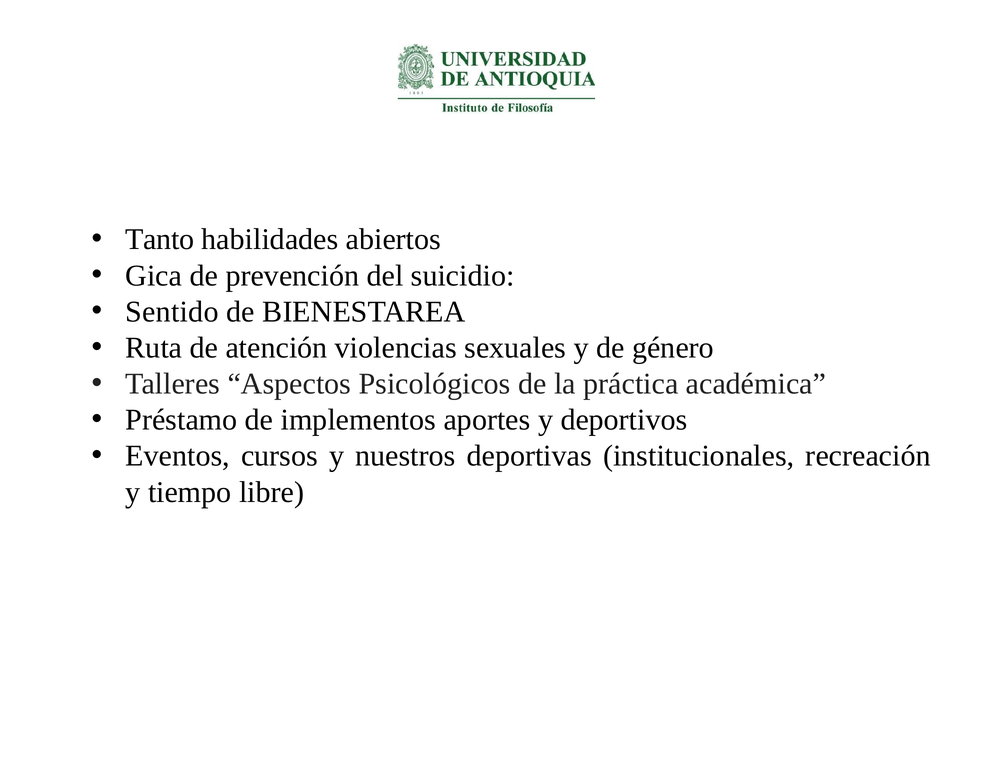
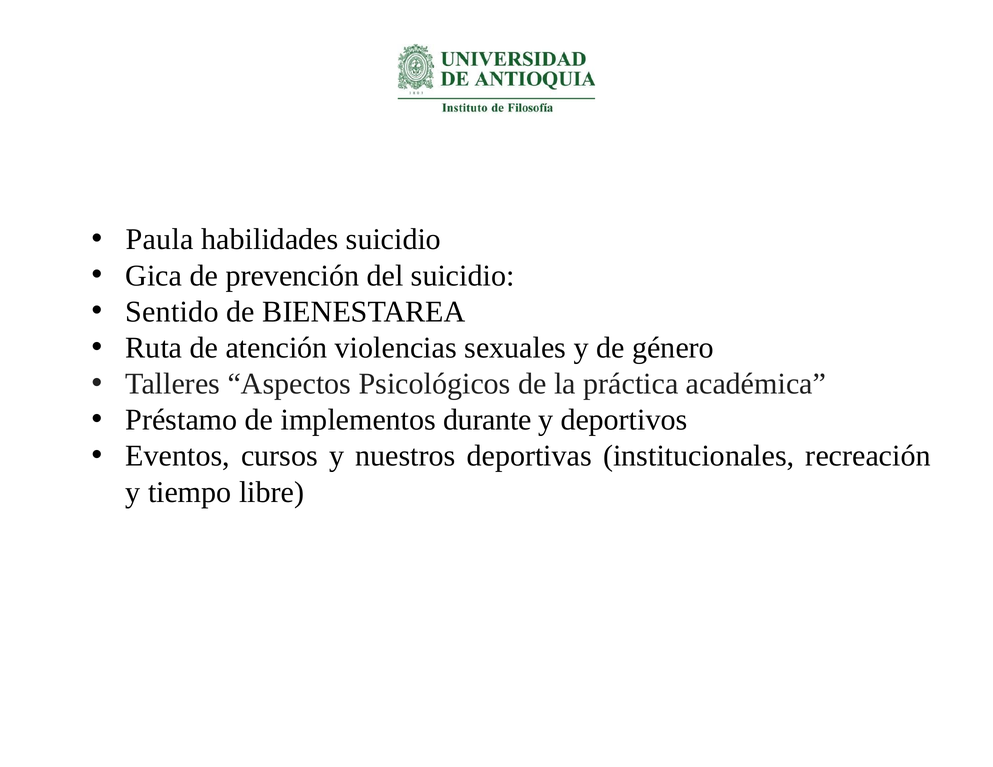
Tanto: Tanto -> Paula
habilidades abiertos: abiertos -> suicidio
aportes: aportes -> durante
